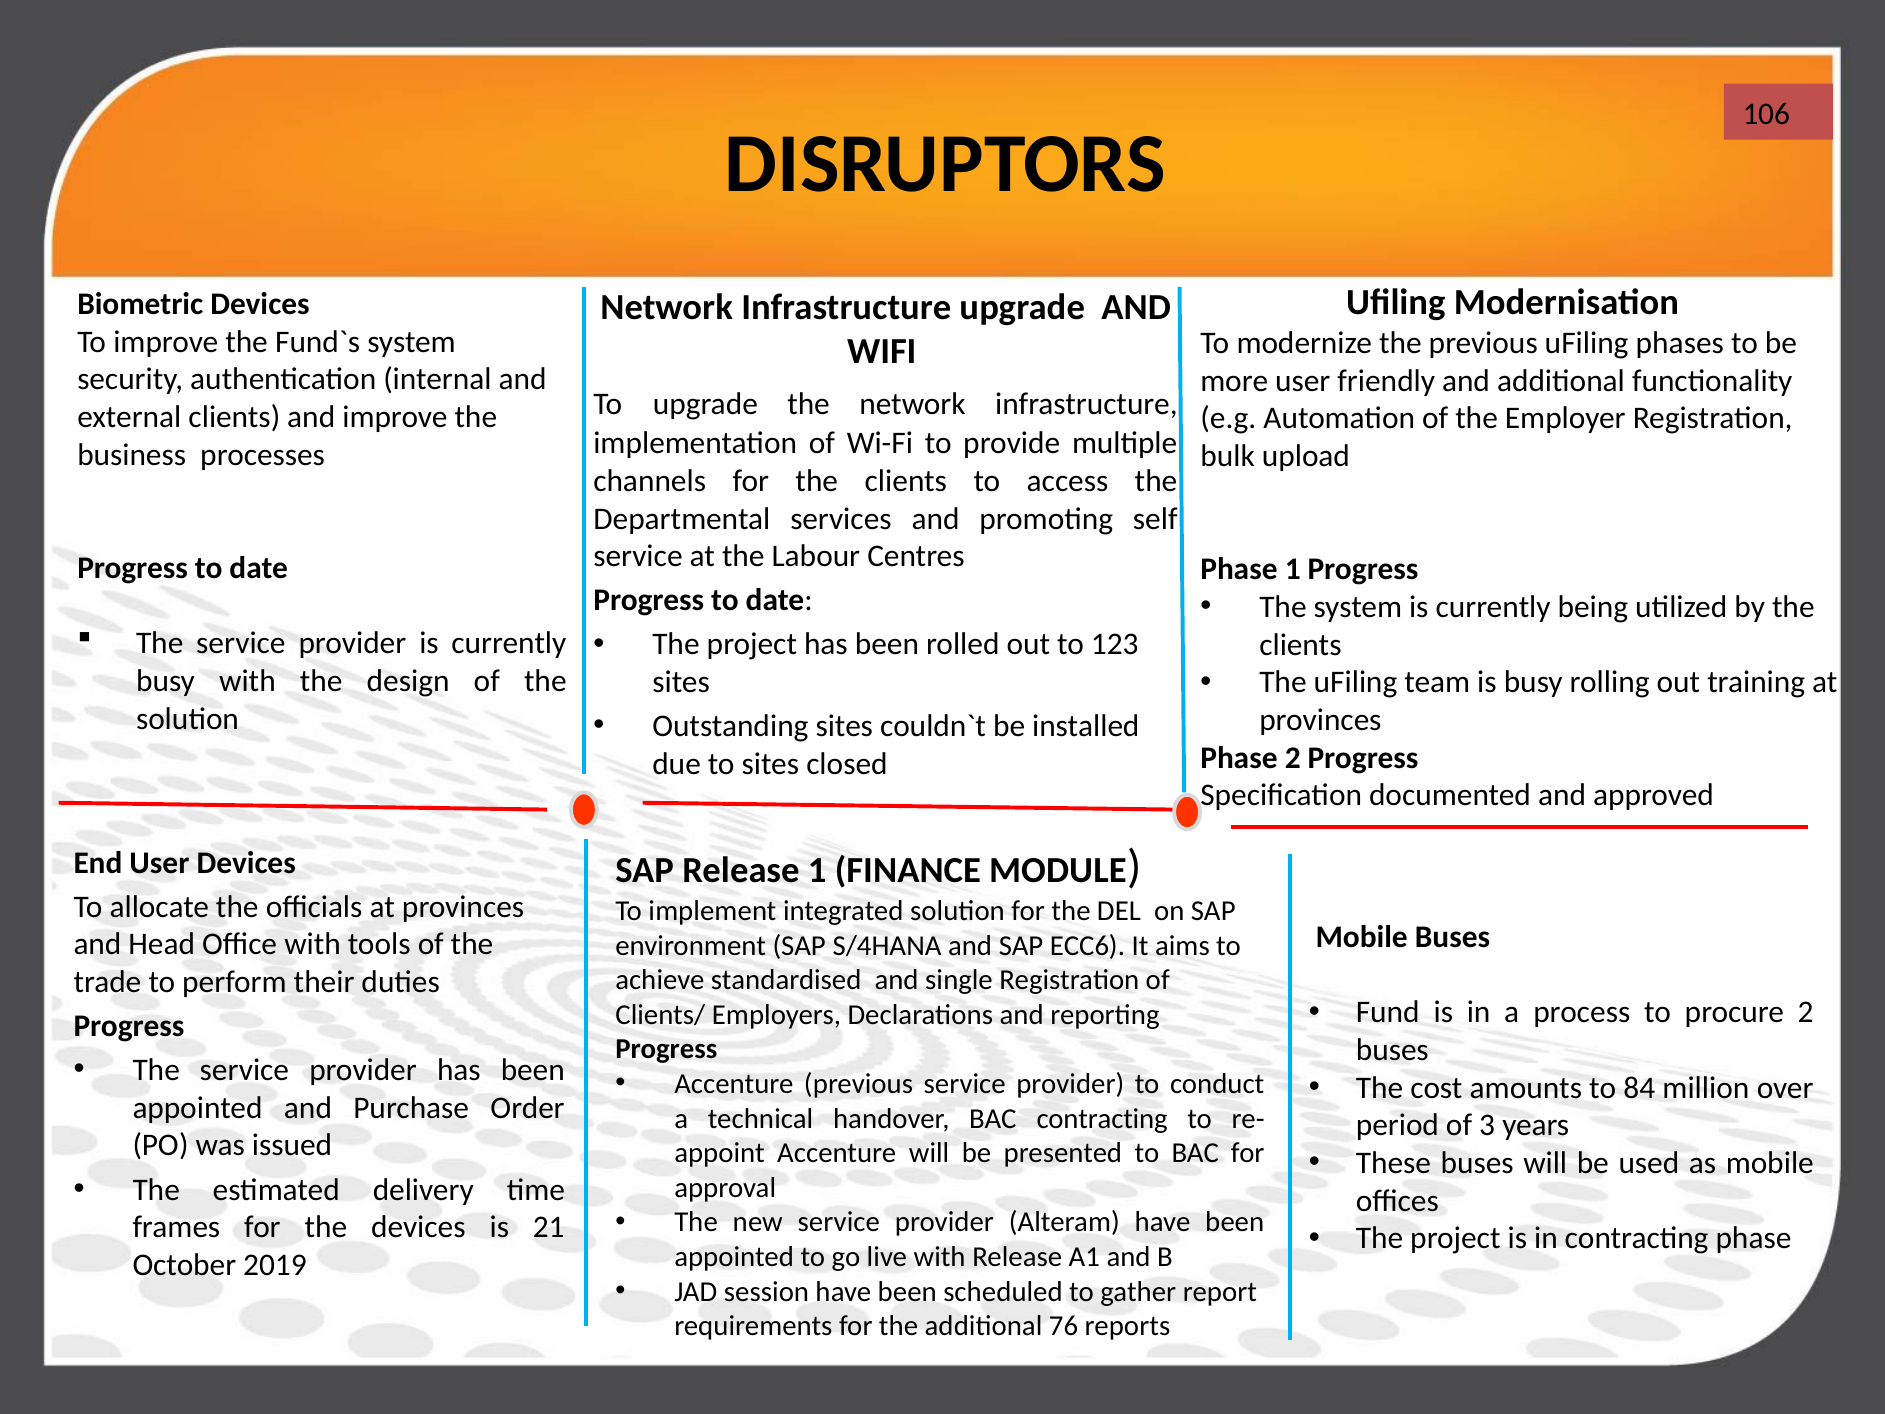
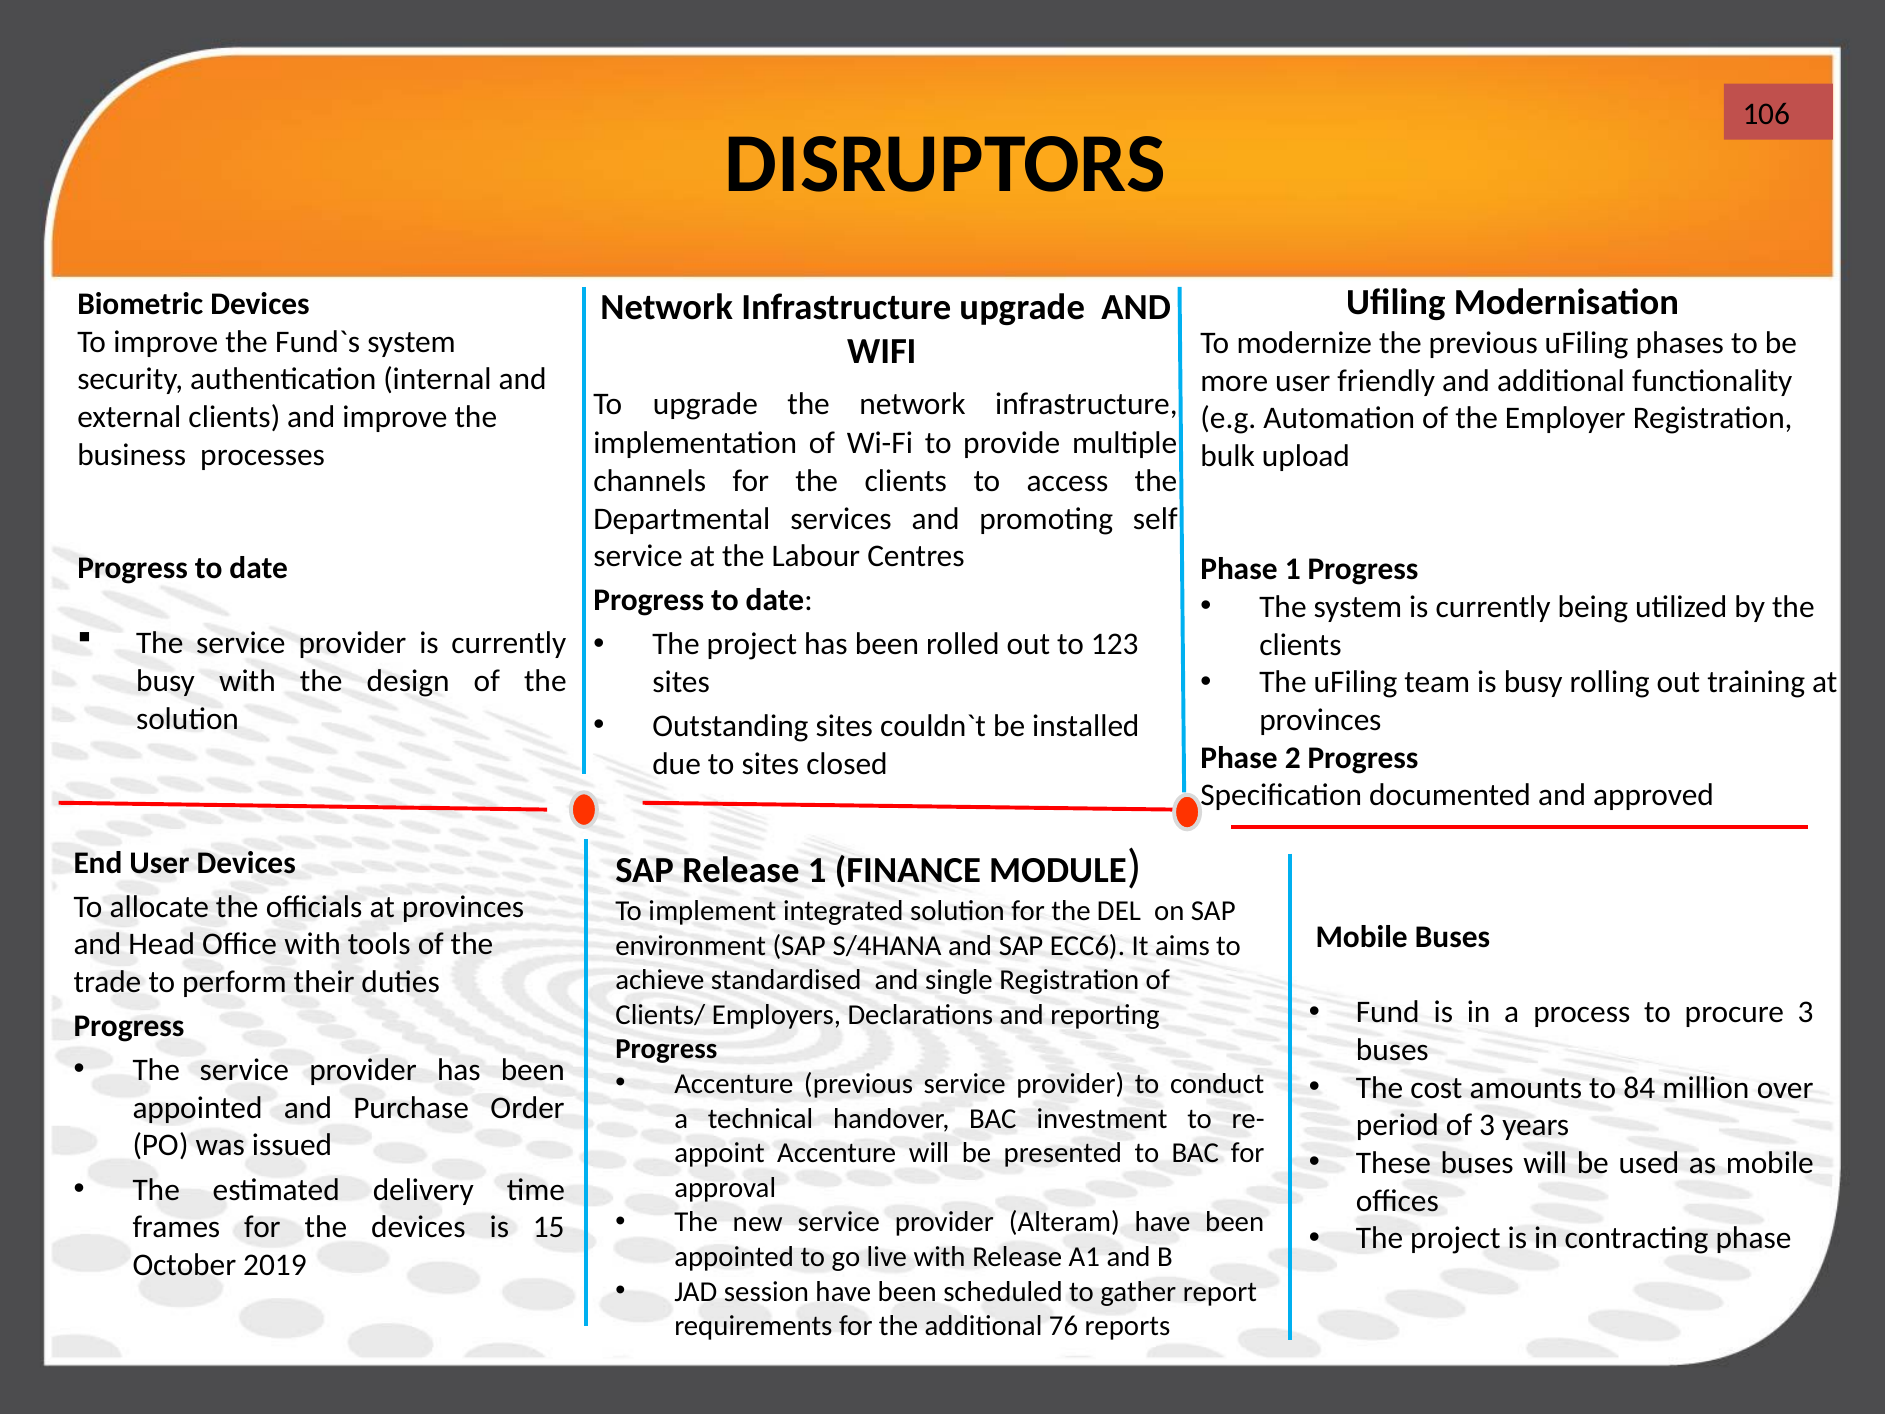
procure 2: 2 -> 3
BAC contracting: contracting -> investment
21: 21 -> 15
